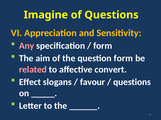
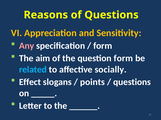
Imagine: Imagine -> Reasons
related colour: pink -> light blue
convert: convert -> socially
favour: favour -> points
